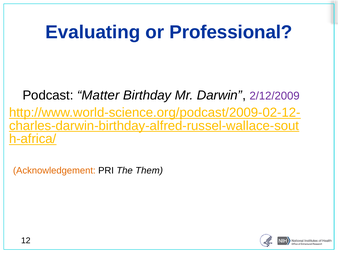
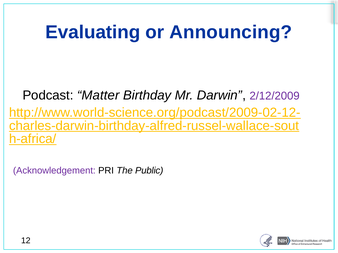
Professional: Professional -> Announcing
Acknowledgement colour: orange -> purple
Them: Them -> Public
